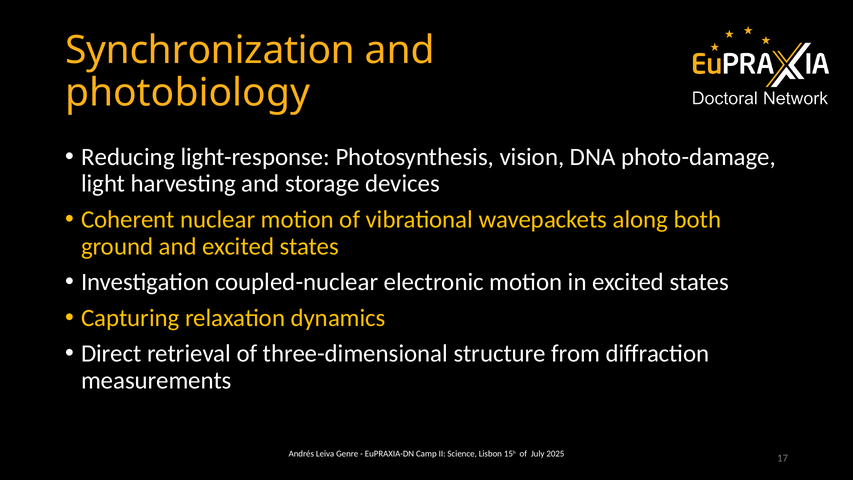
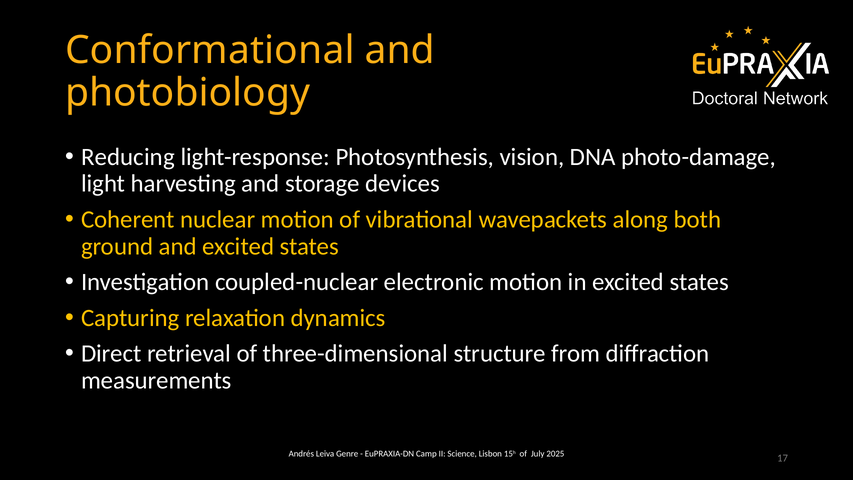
Synchronization: Synchronization -> Conformational
